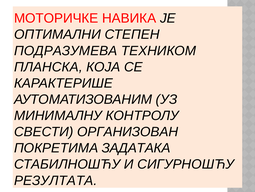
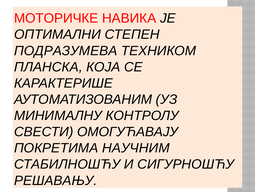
ОРГАНИЗОВАН: ОРГАНИЗОВАН -> ОМОГУЋАВАЈУ
ЗАДАТАКА: ЗАДАТАКА -> НАУЧНИМ
РЕЗУЛТАТА: РЕЗУЛТАТА -> РЕШАВАЊУ
